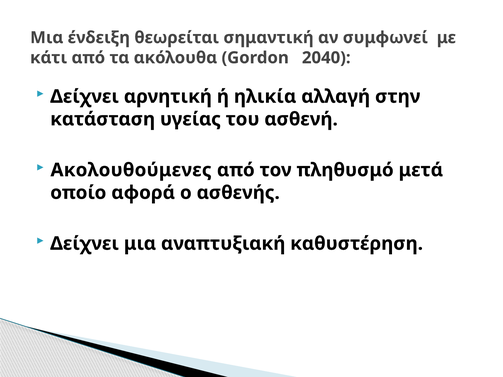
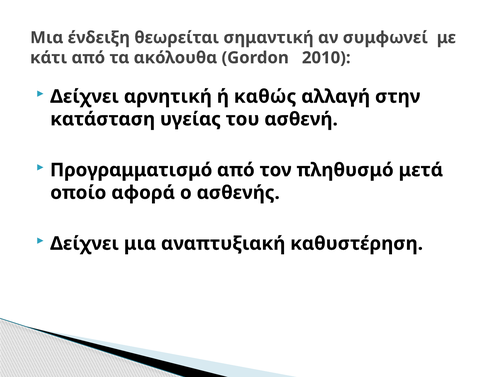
2040: 2040 -> 2010
ηλικία: ηλικία -> καθώς
Ακολουθούμενες: Ακολουθούμενες -> Προγραμματισμό
